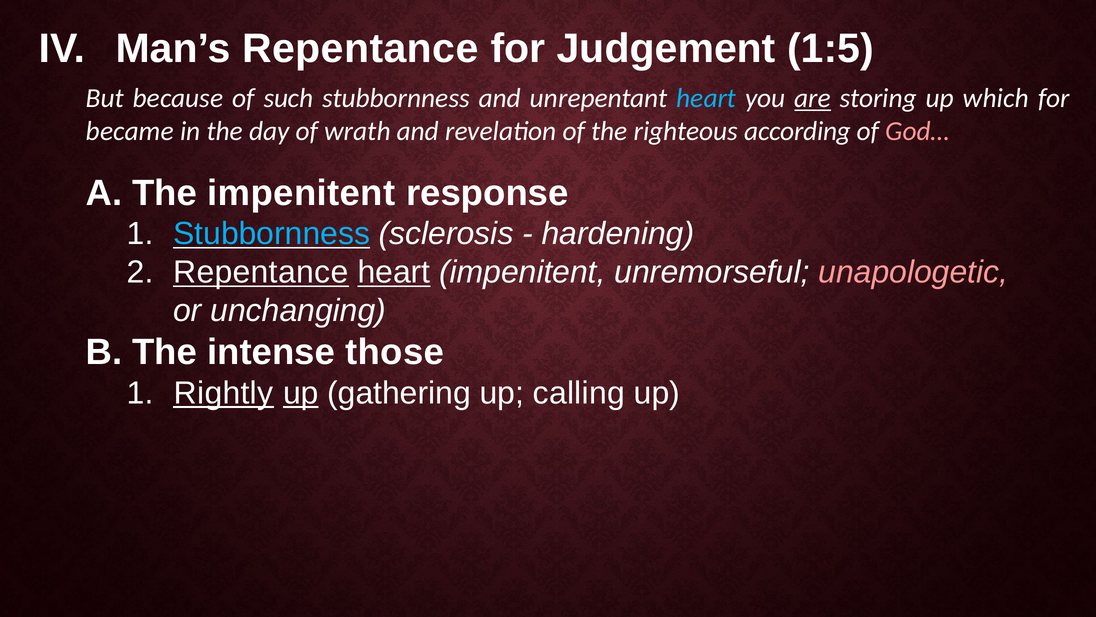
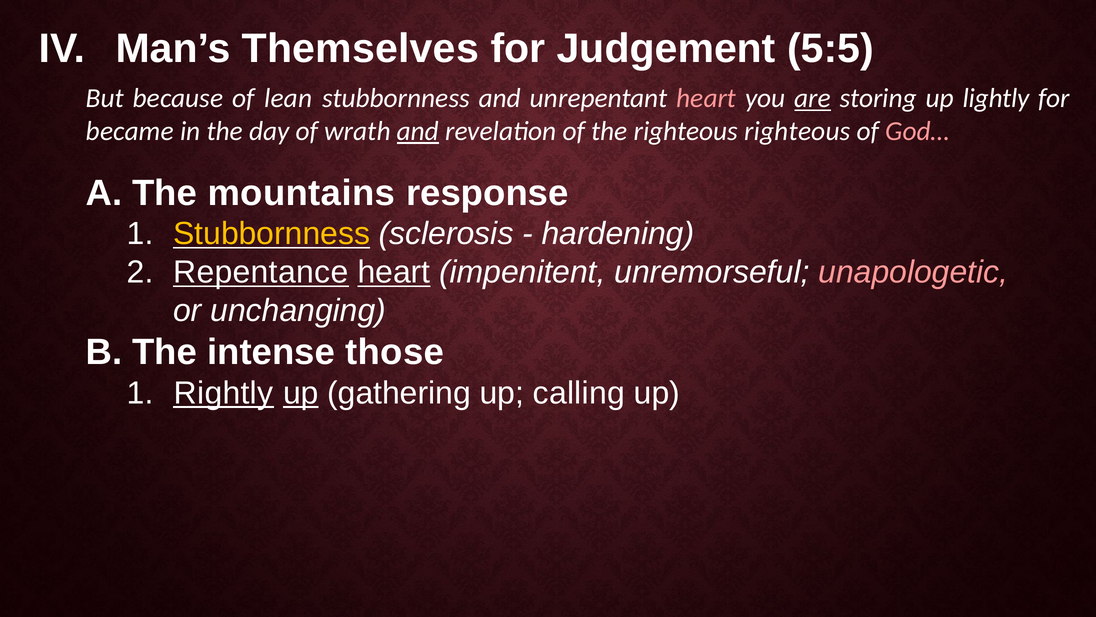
Man’s Repentance: Repentance -> Themselves
1:5: 1:5 -> 5:5
such: such -> lean
heart at (706, 98) colour: light blue -> pink
which: which -> lightly
and at (418, 131) underline: none -> present
righteous according: according -> righteous
The impenitent: impenitent -> mountains
Stubbornness at (272, 234) colour: light blue -> yellow
